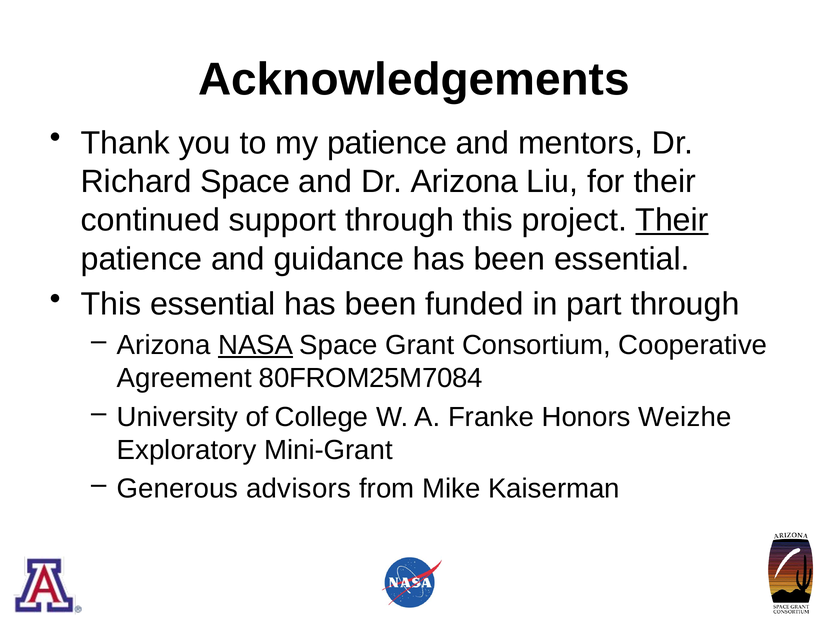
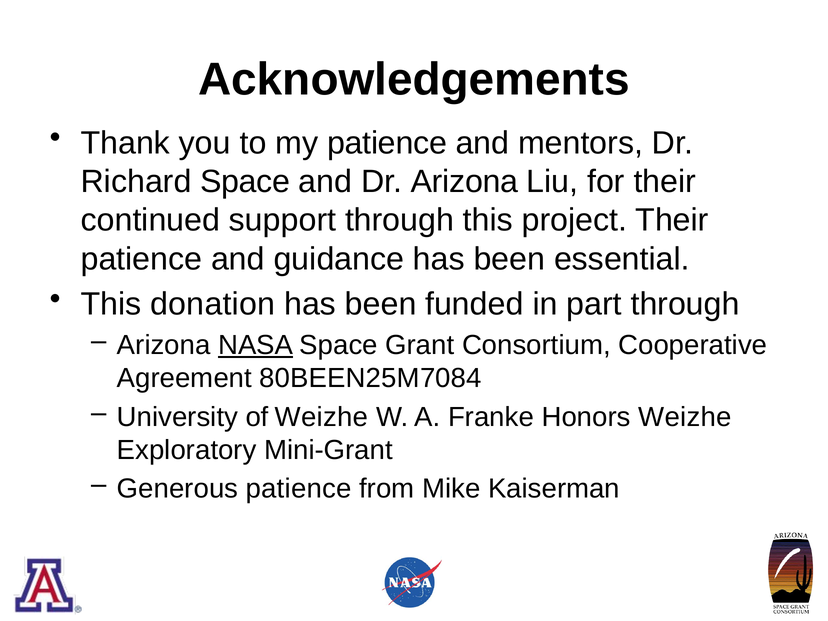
Their at (672, 220) underline: present -> none
This essential: essential -> donation
80FROM25M7084: 80FROM25M7084 -> 80BEEN25M7084
of College: College -> Weizhe
Generous advisors: advisors -> patience
